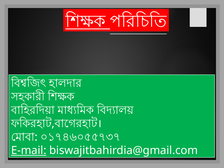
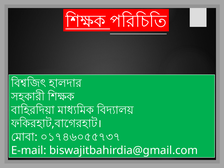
E-mail underline: present -> none
